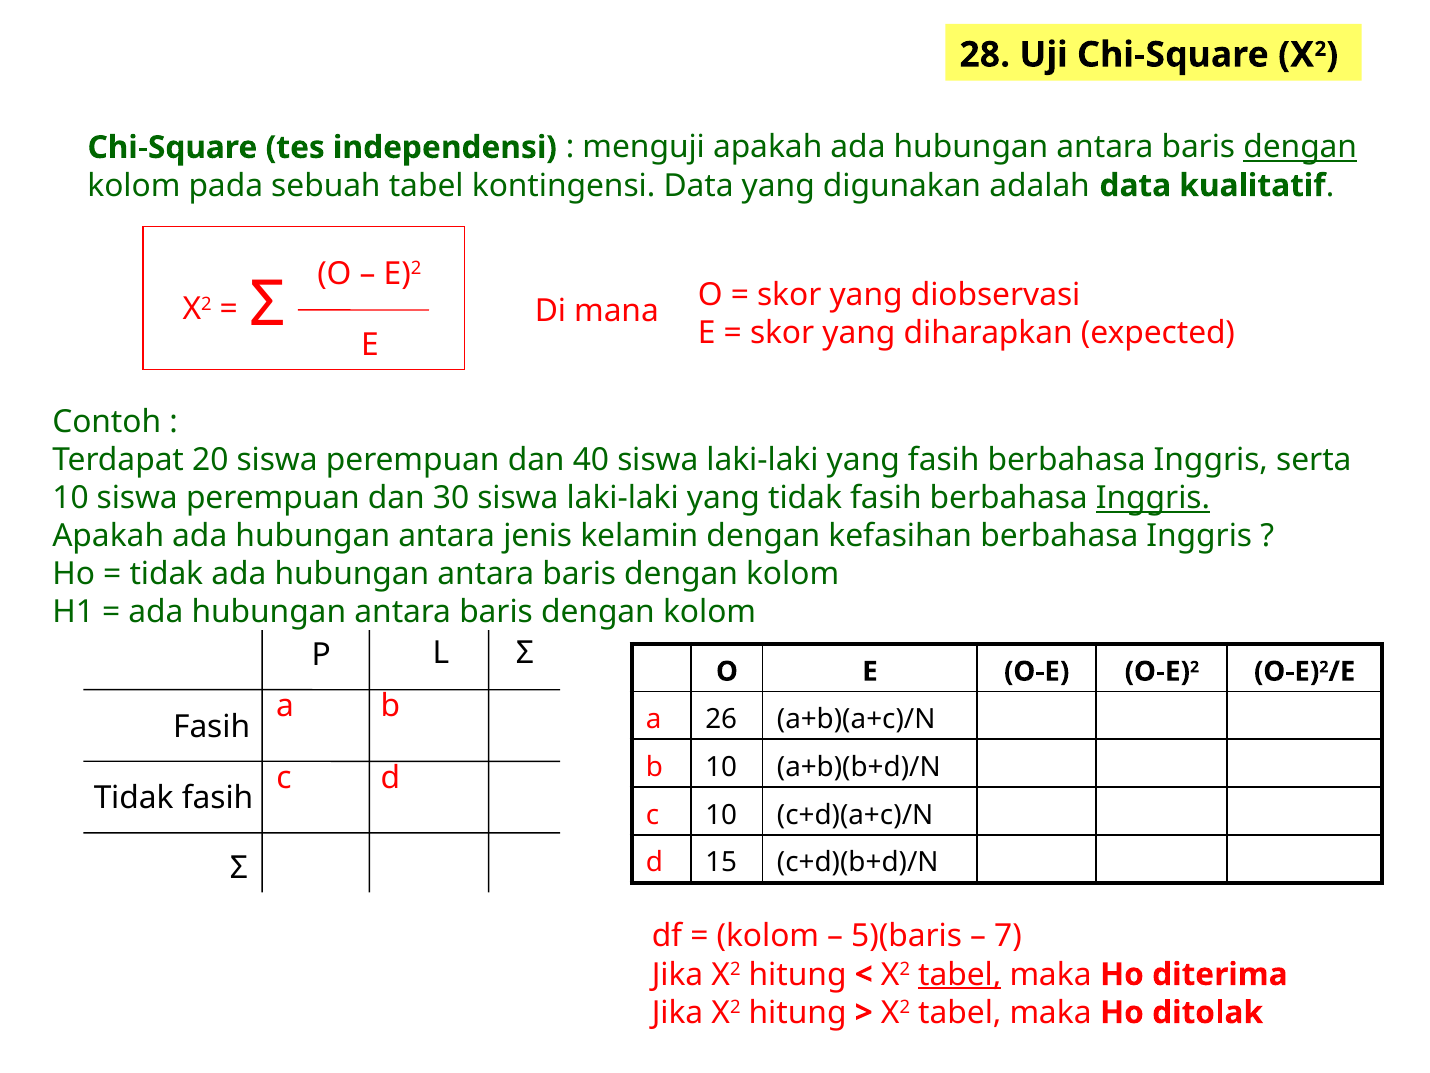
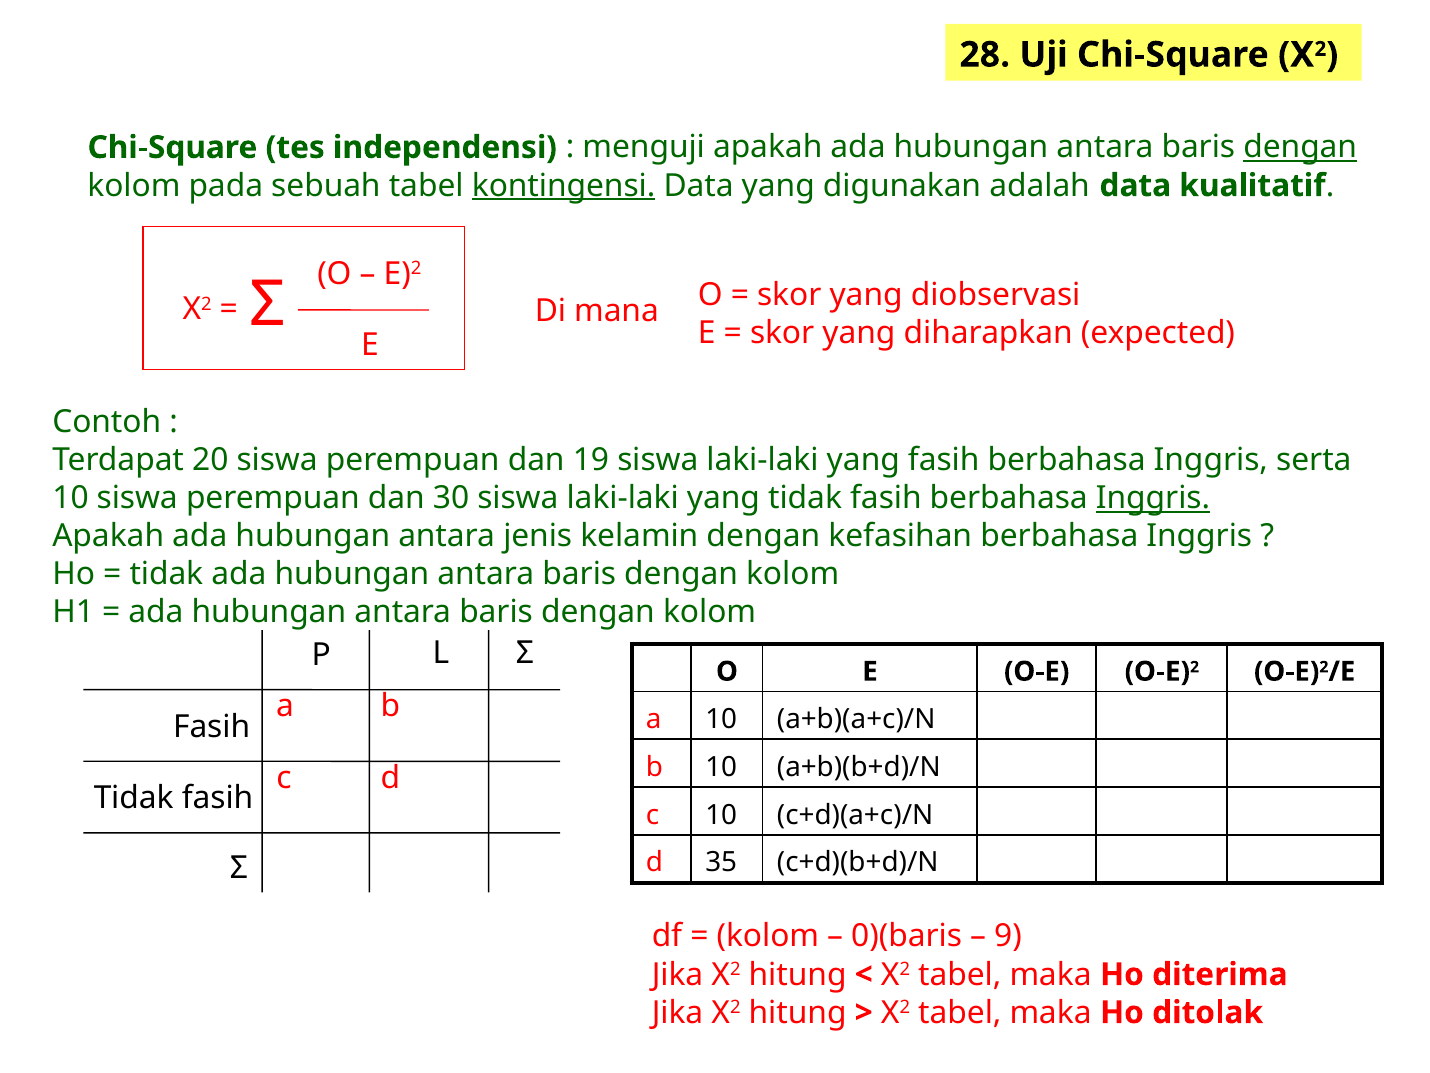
kontingensi underline: none -> present
40: 40 -> 19
a 26: 26 -> 10
15: 15 -> 35
5)(baris: 5)(baris -> 0)(baris
7: 7 -> 9
tabel at (960, 974) underline: present -> none
